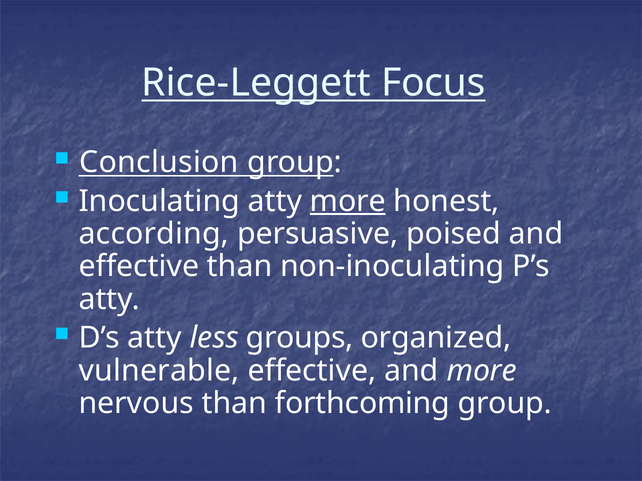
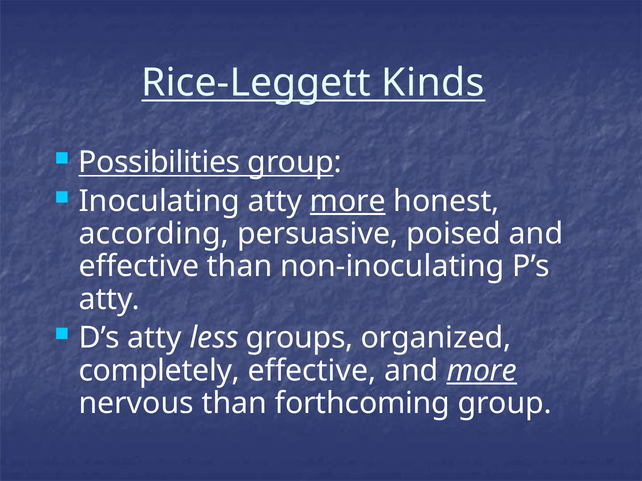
Focus: Focus -> Kinds
Conclusion: Conclusion -> Possibilities
vulnerable: vulnerable -> completely
more at (482, 371) underline: none -> present
